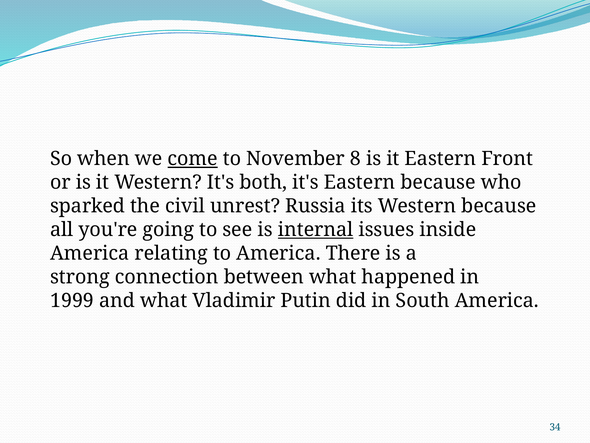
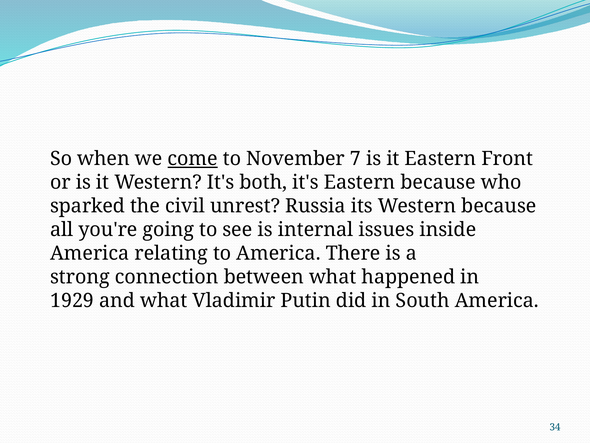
8: 8 -> 7
internal underline: present -> none
1999: 1999 -> 1929
